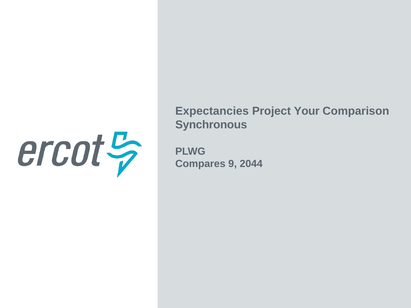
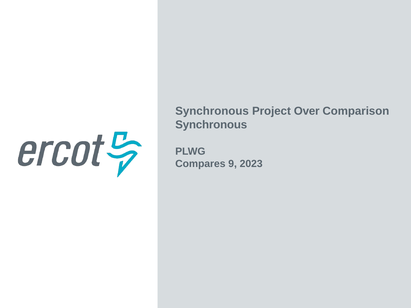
Expectancies at (212, 111): Expectancies -> Synchronous
Your: Your -> Over
2044: 2044 -> 2023
